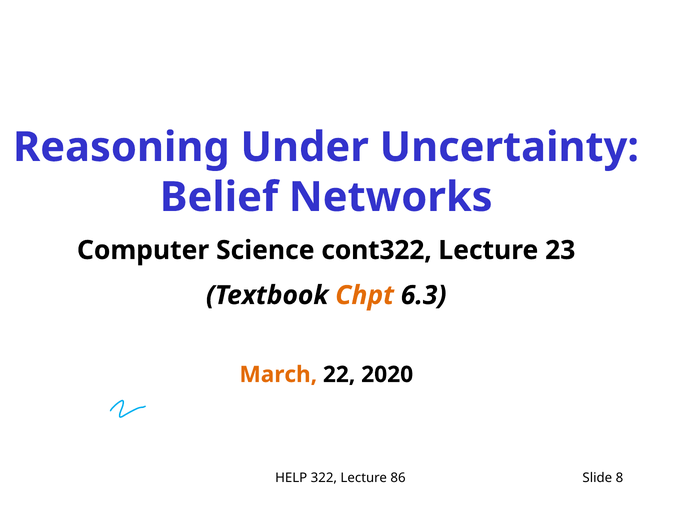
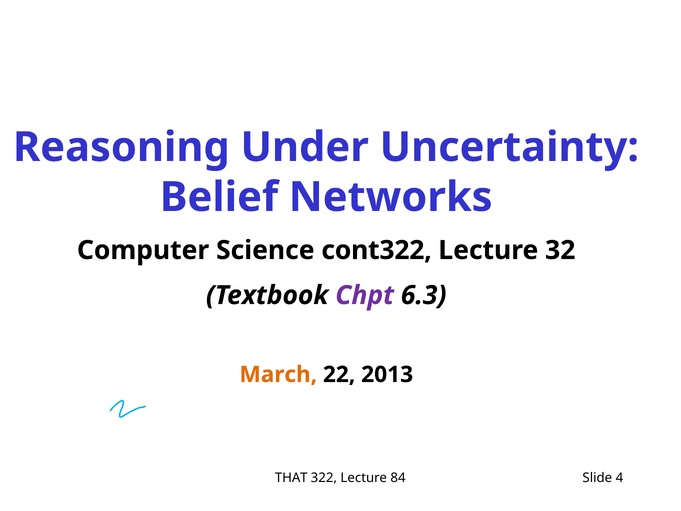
23: 23 -> 32
Chpt colour: orange -> purple
2020: 2020 -> 2013
HELP: HELP -> THAT
86: 86 -> 84
8: 8 -> 4
